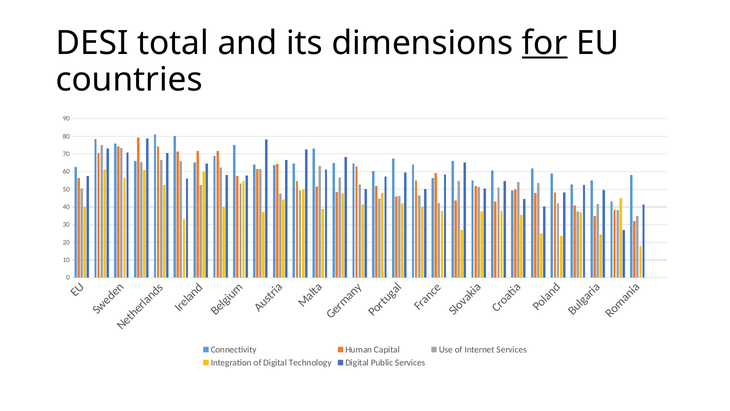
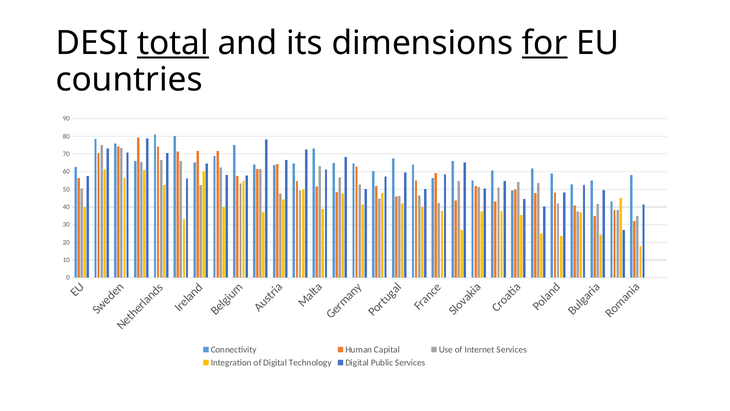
total underline: none -> present
